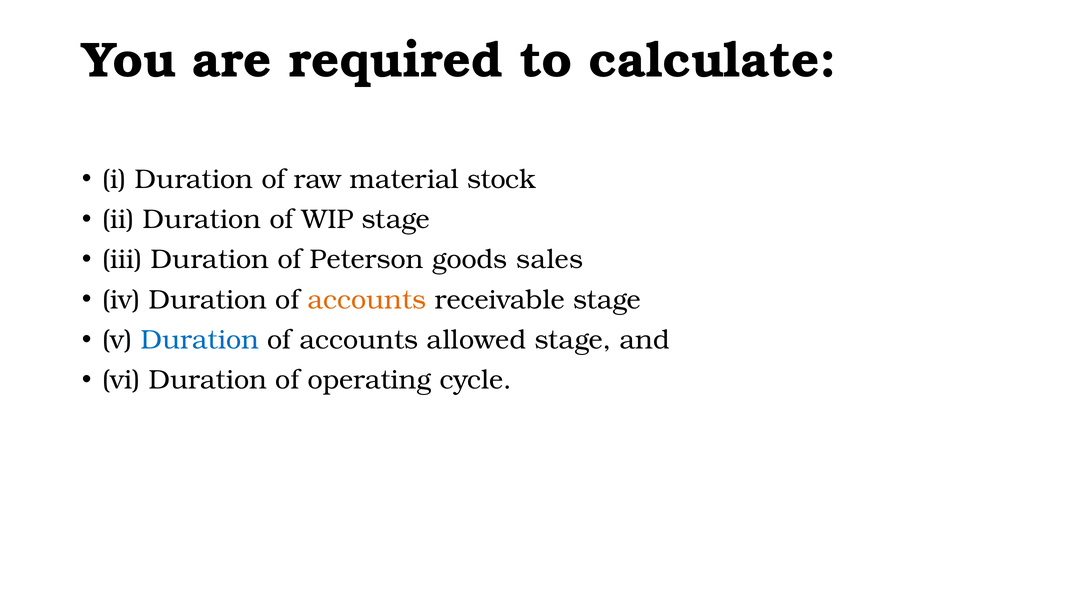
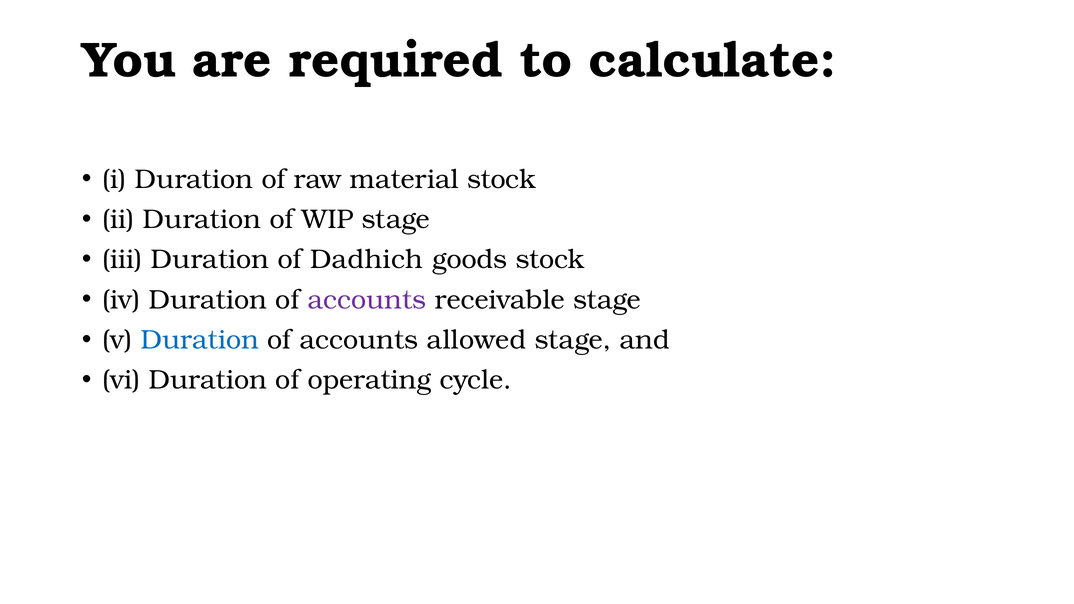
Peterson: Peterson -> Dadhich
goods sales: sales -> stock
accounts at (367, 300) colour: orange -> purple
